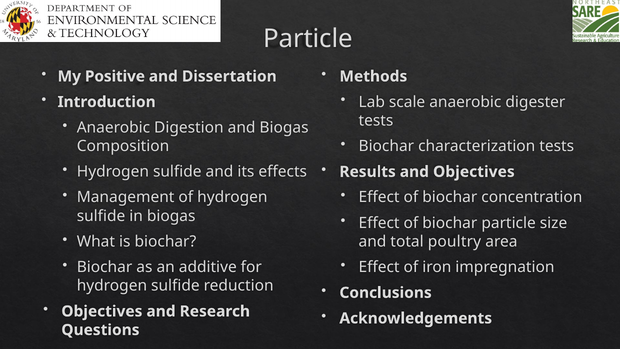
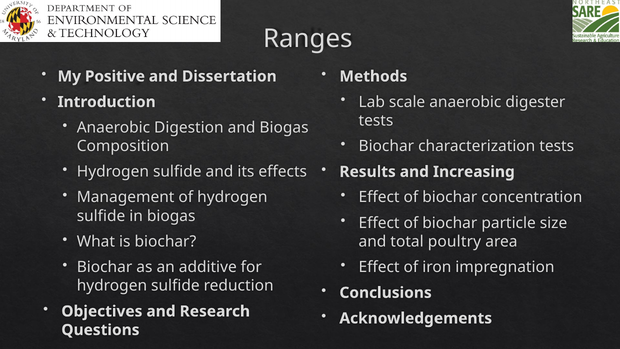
Particle at (308, 38): Particle -> Ranges
and Objectives: Objectives -> Increasing
